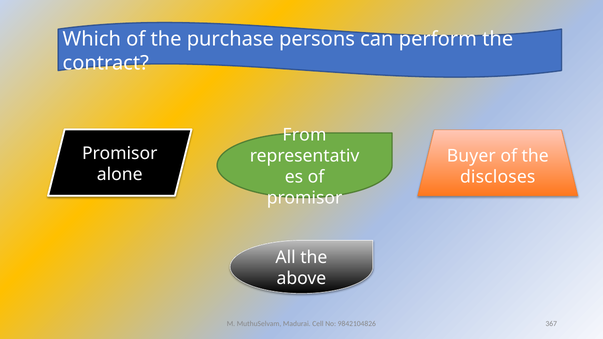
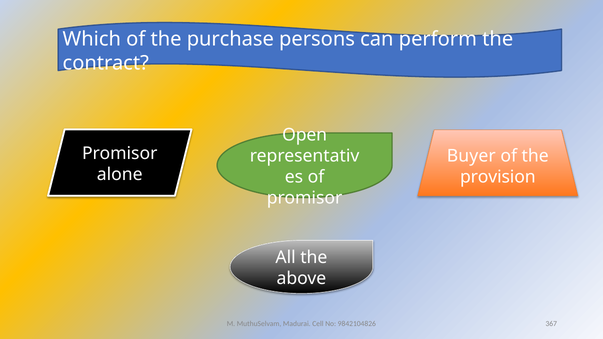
From: From -> Open
discloses: discloses -> provision
